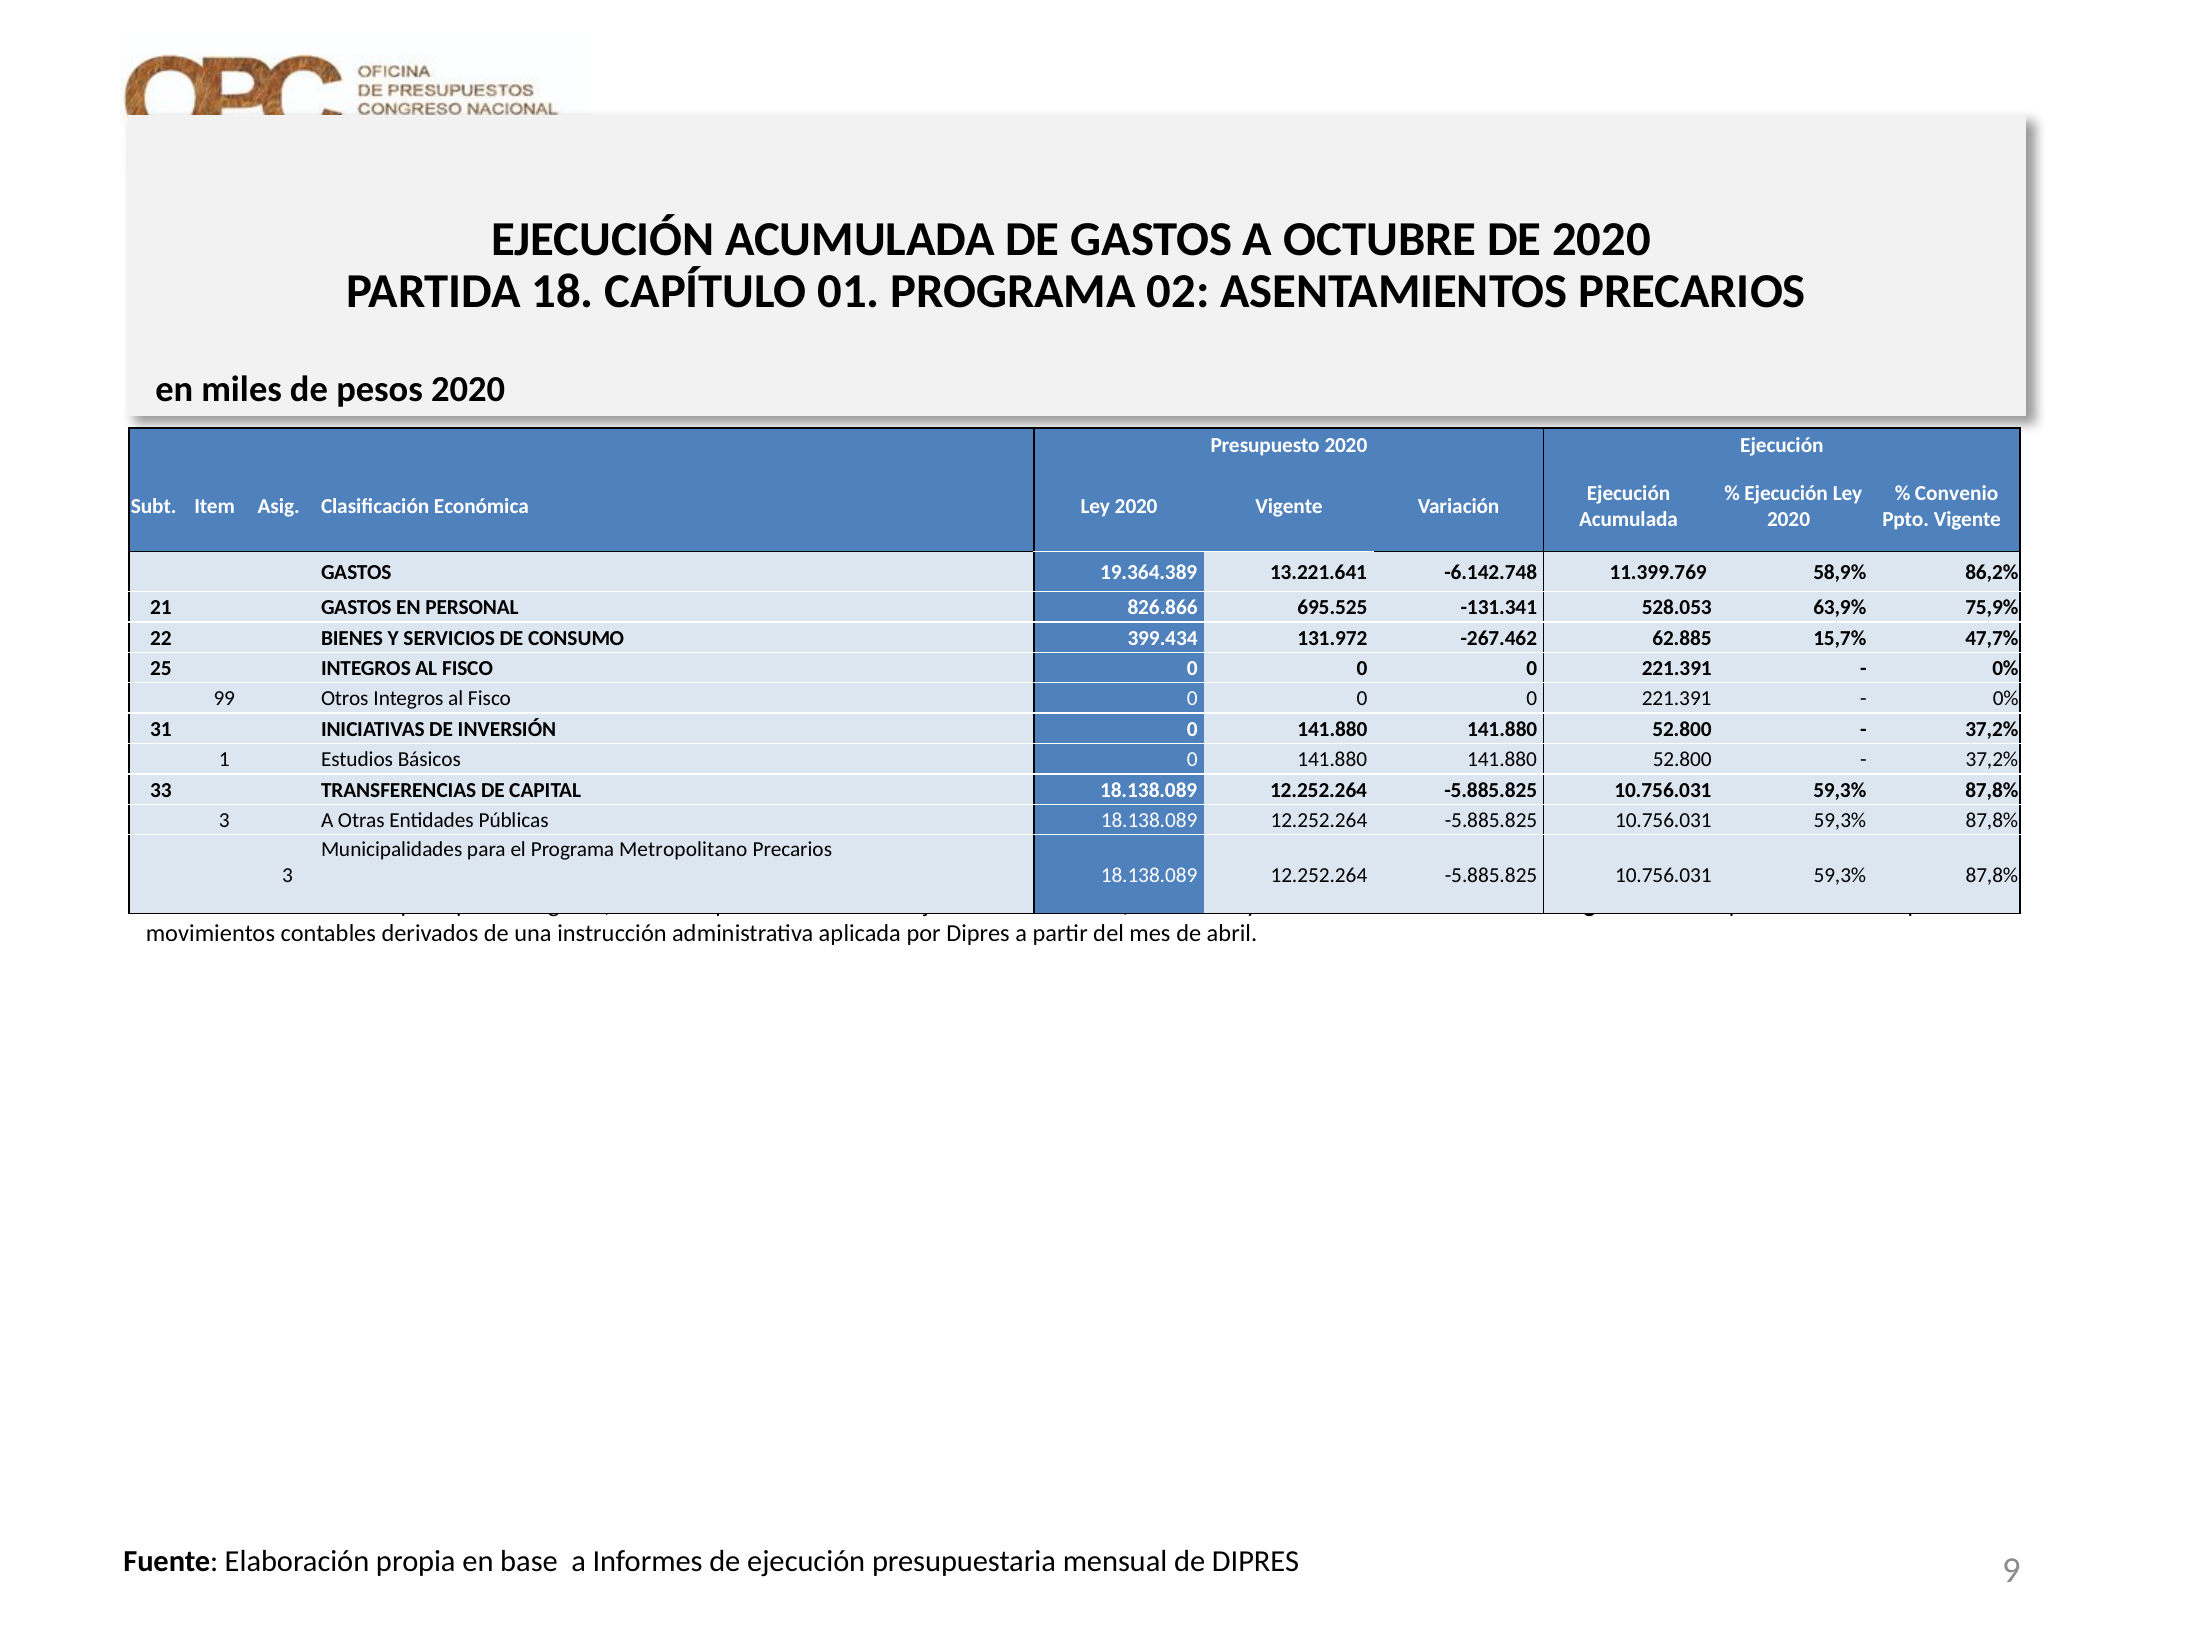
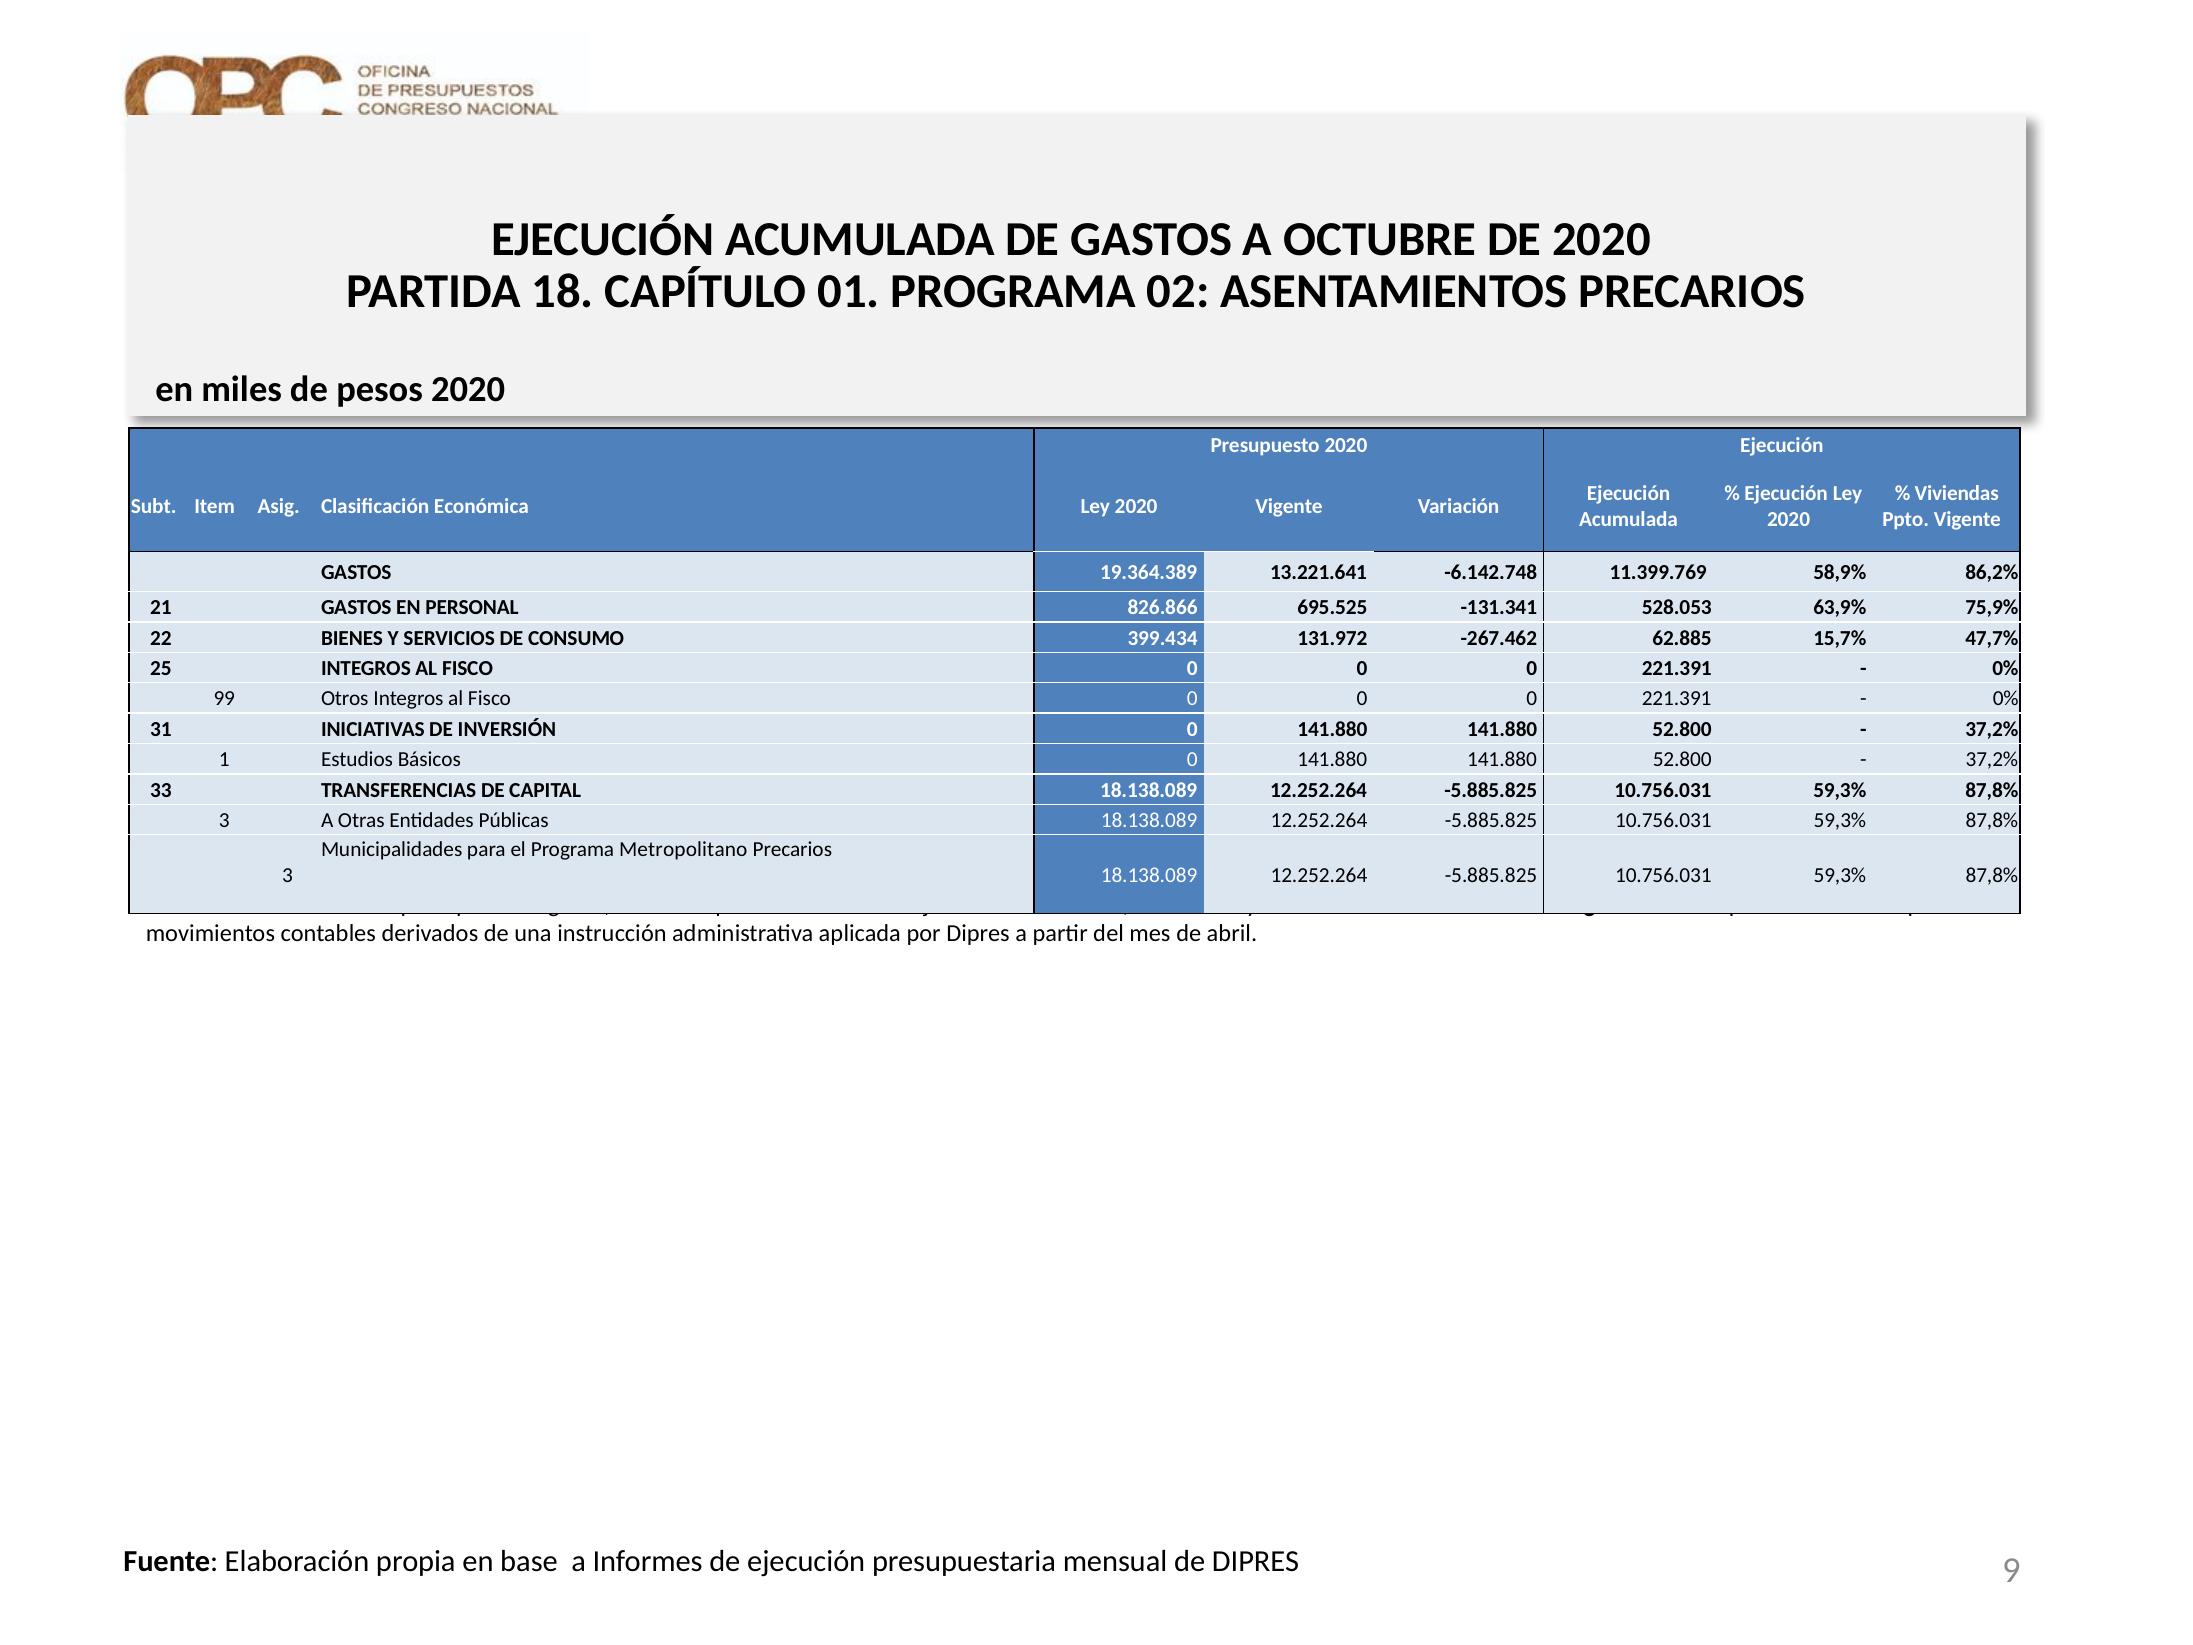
Convenio: Convenio -> Viviendas
